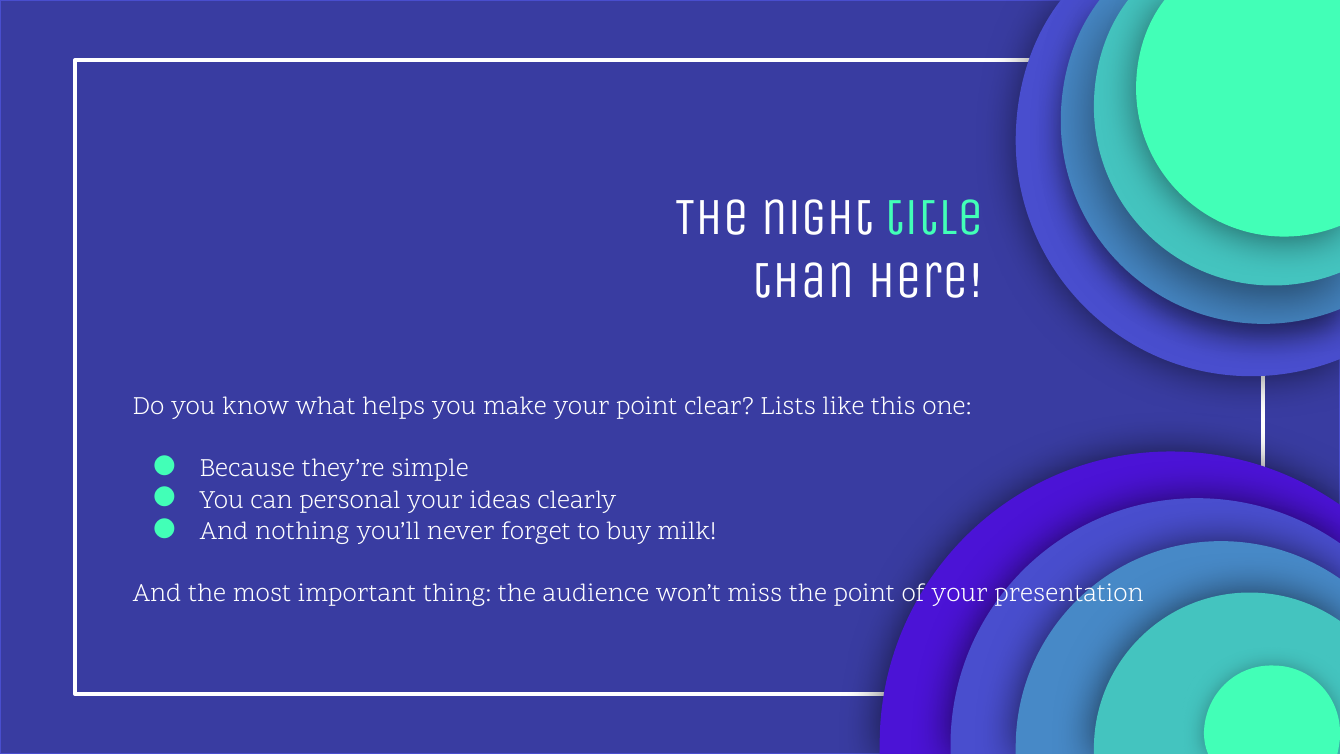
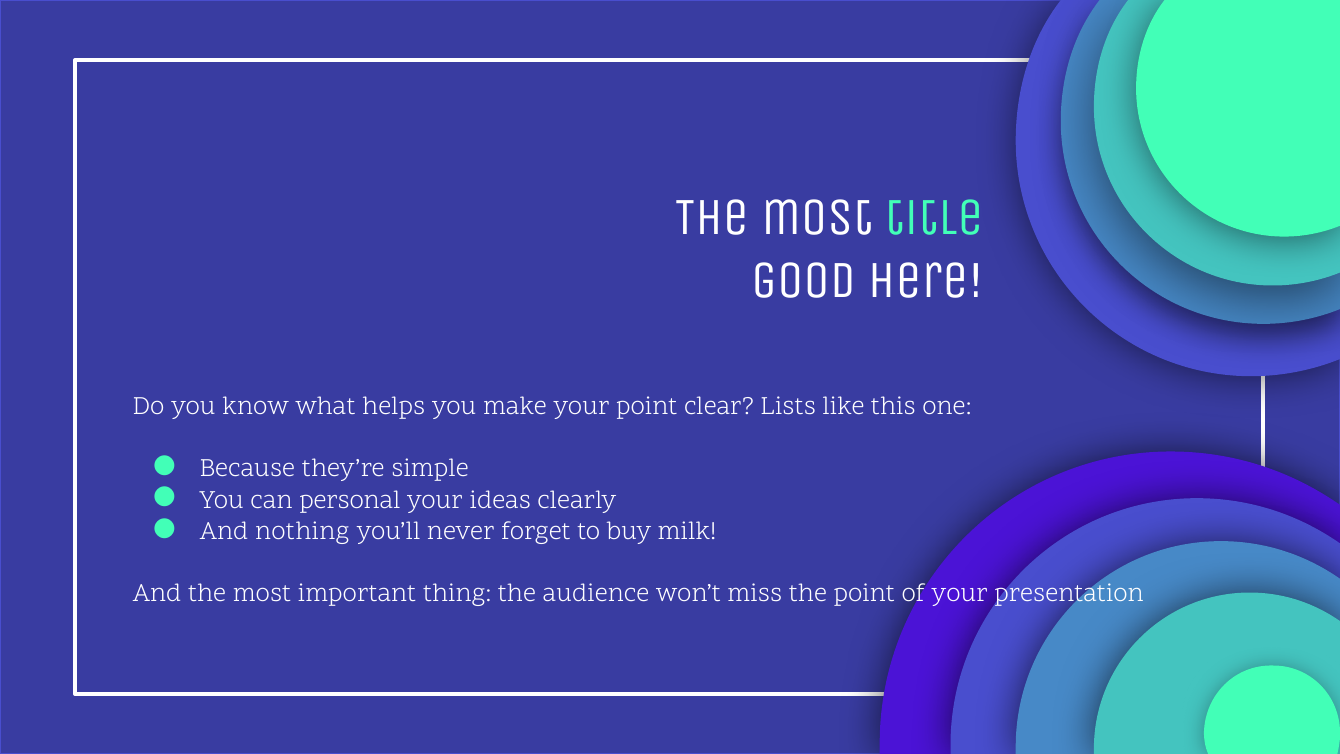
night at (817, 217): night -> most
than: than -> good
